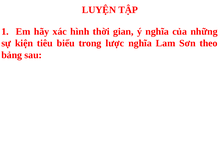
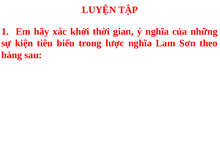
hình: hình -> khởi
